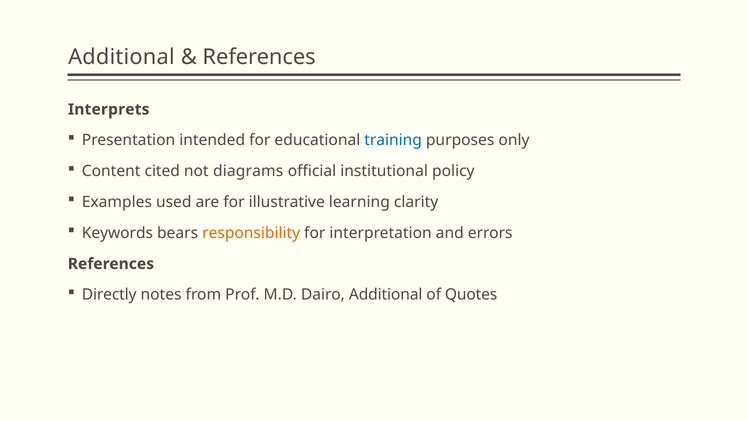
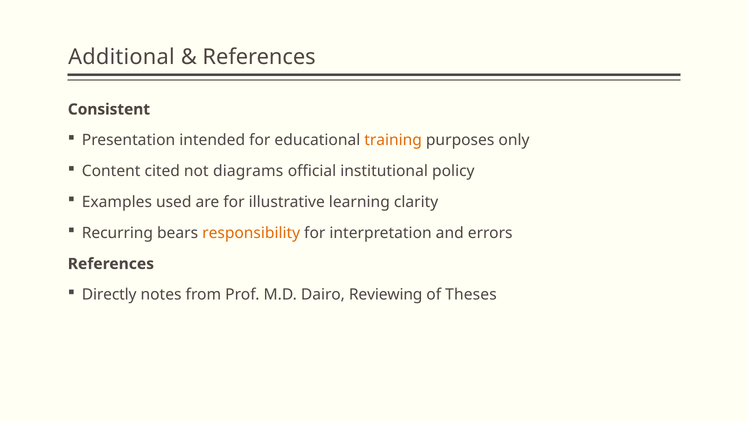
Interprets: Interprets -> Consistent
training colour: blue -> orange
Keywords: Keywords -> Recurring
Dairo Additional: Additional -> Reviewing
Quotes: Quotes -> Theses
